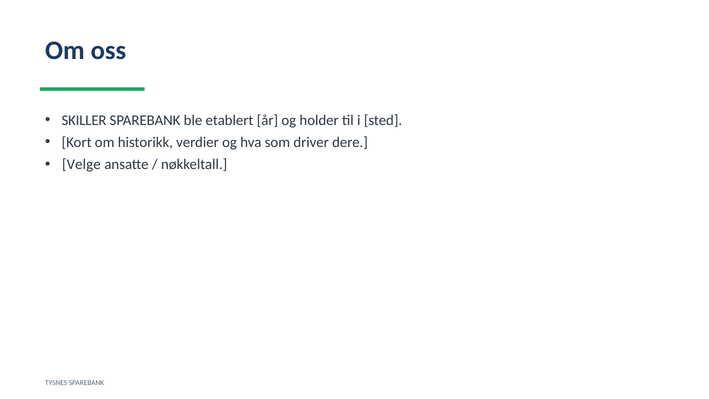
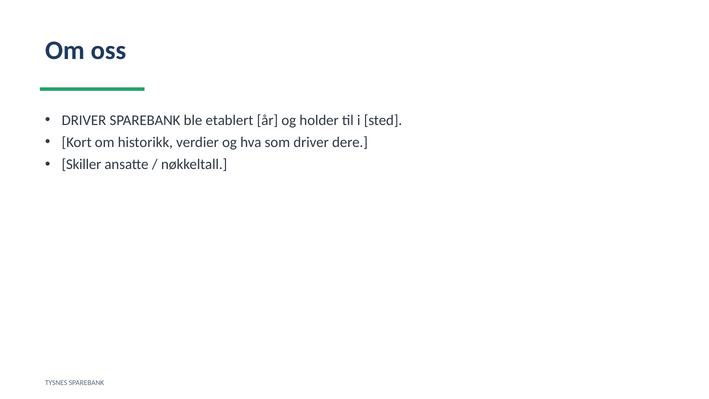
SKILLER at (84, 120): SKILLER -> DRIVER
Velge: Velge -> Skiller
